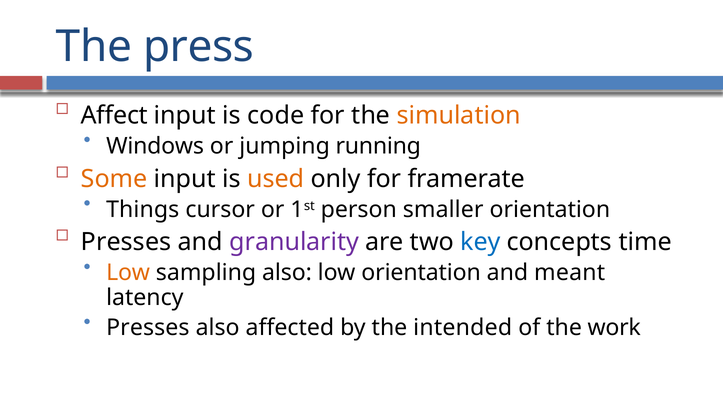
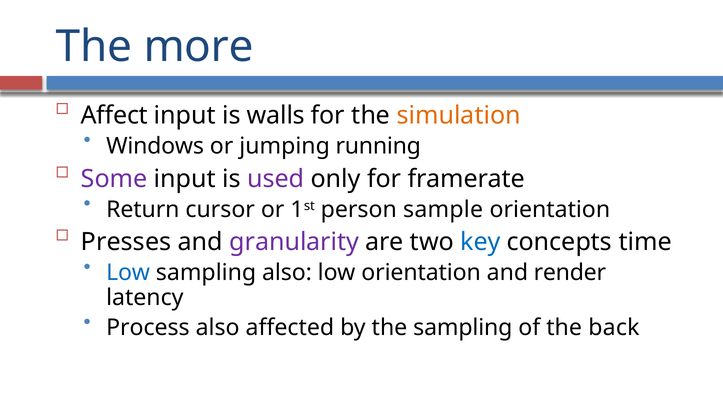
press: press -> more
code: code -> walls
Some colour: orange -> purple
used colour: orange -> purple
Things: Things -> Return
smaller: smaller -> sample
Low at (128, 273) colour: orange -> blue
meant: meant -> render
Presses at (148, 327): Presses -> Process
the intended: intended -> sampling
work: work -> back
